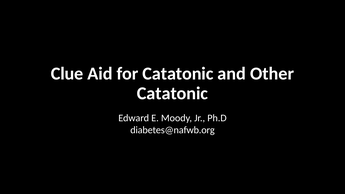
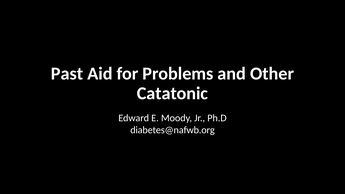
Clue: Clue -> Past
for Catatonic: Catatonic -> Problems
